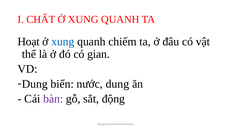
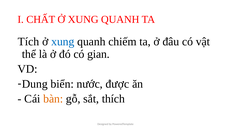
Hoạt: Hoạt -> Tích
nước dung: dung -> được
bàn colour: purple -> orange
động: động -> thích
